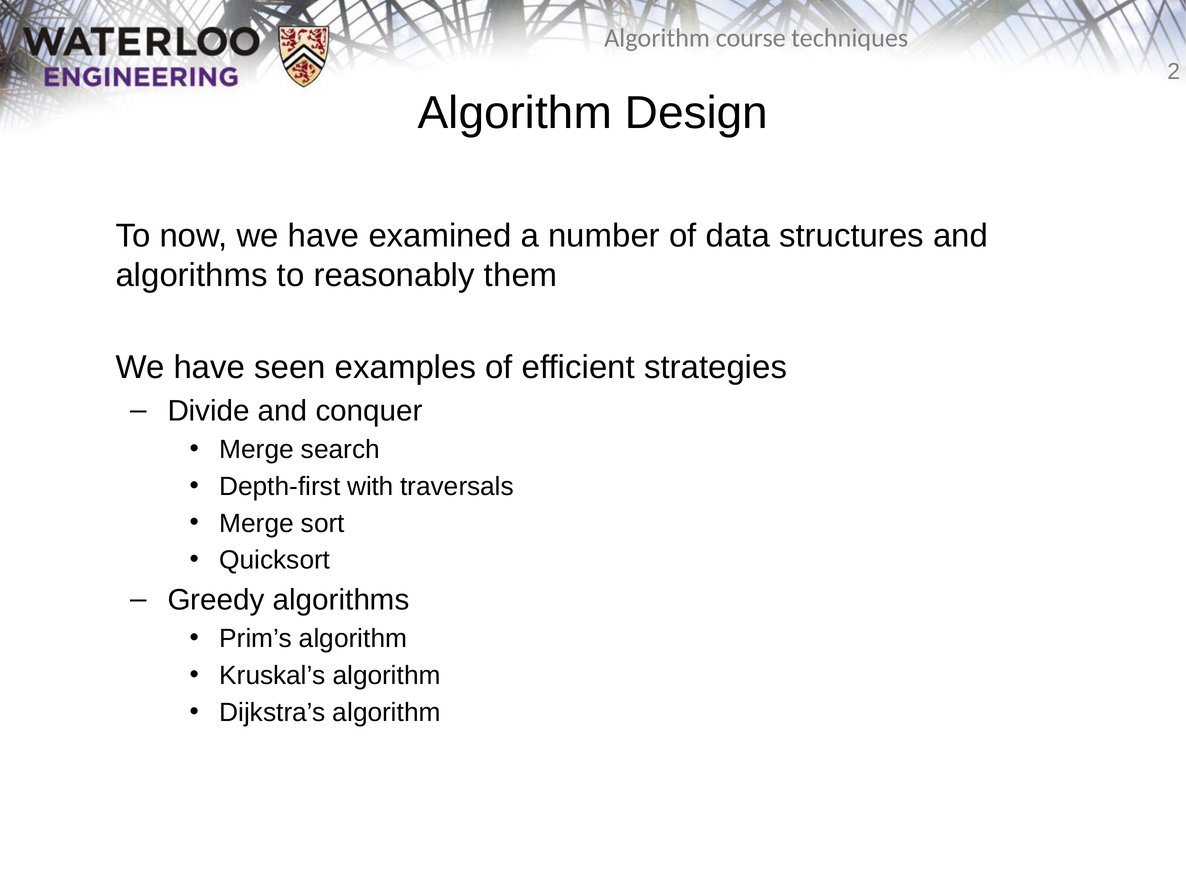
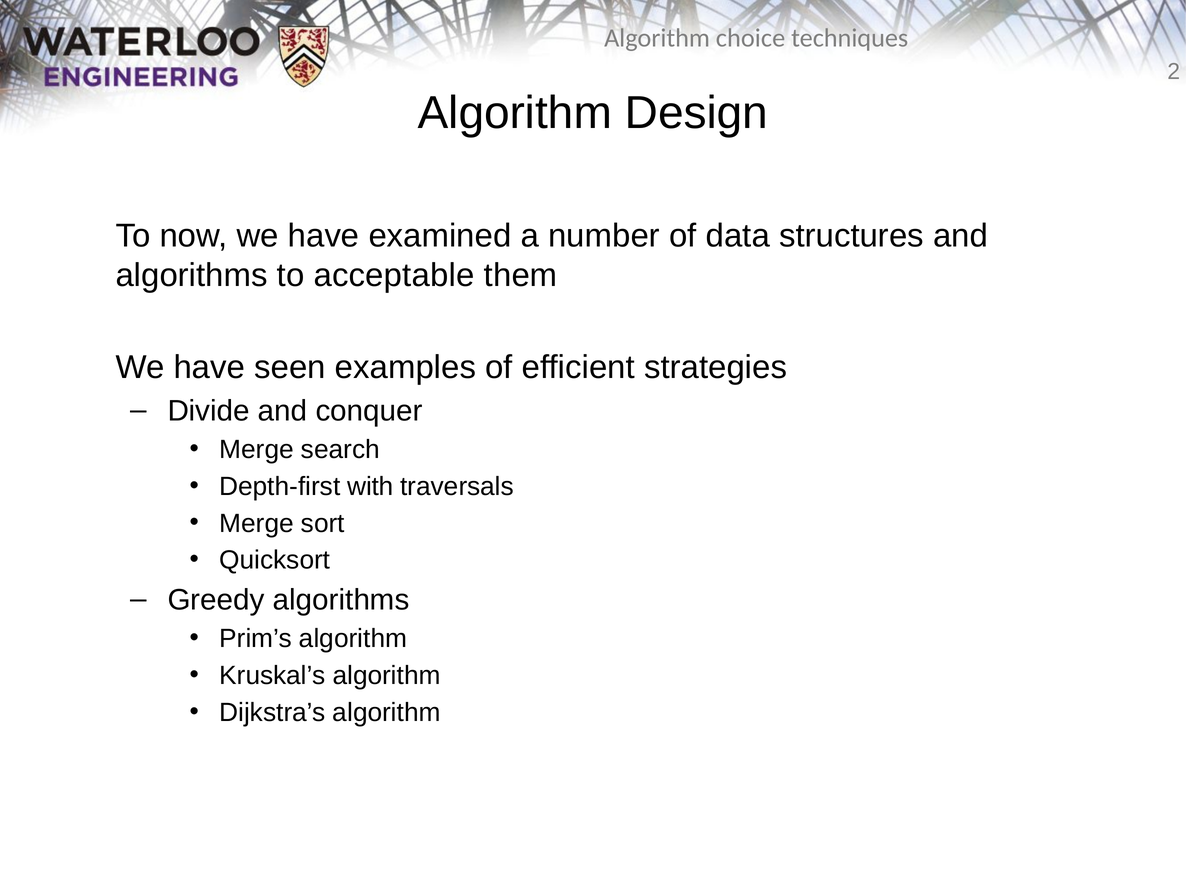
course: course -> choice
reasonably: reasonably -> acceptable
